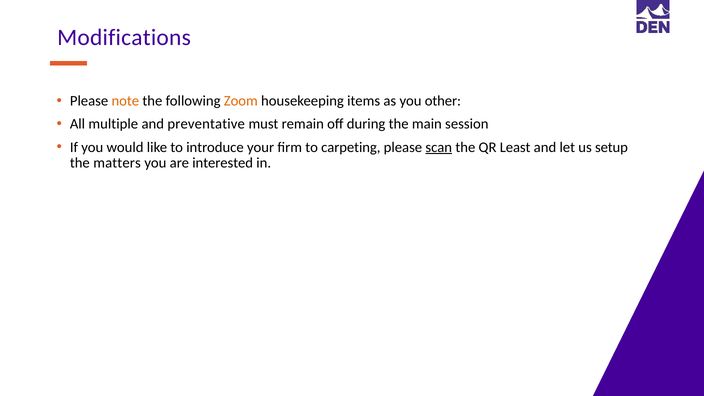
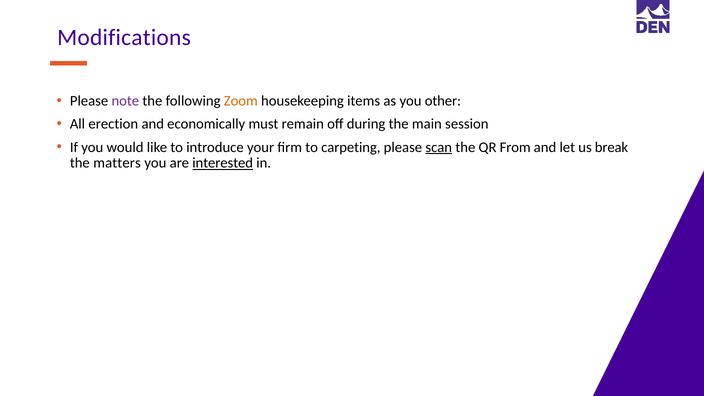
note colour: orange -> purple
multiple: multiple -> erection
preventative: preventative -> economically
Least: Least -> From
setup: setup -> break
interested underline: none -> present
